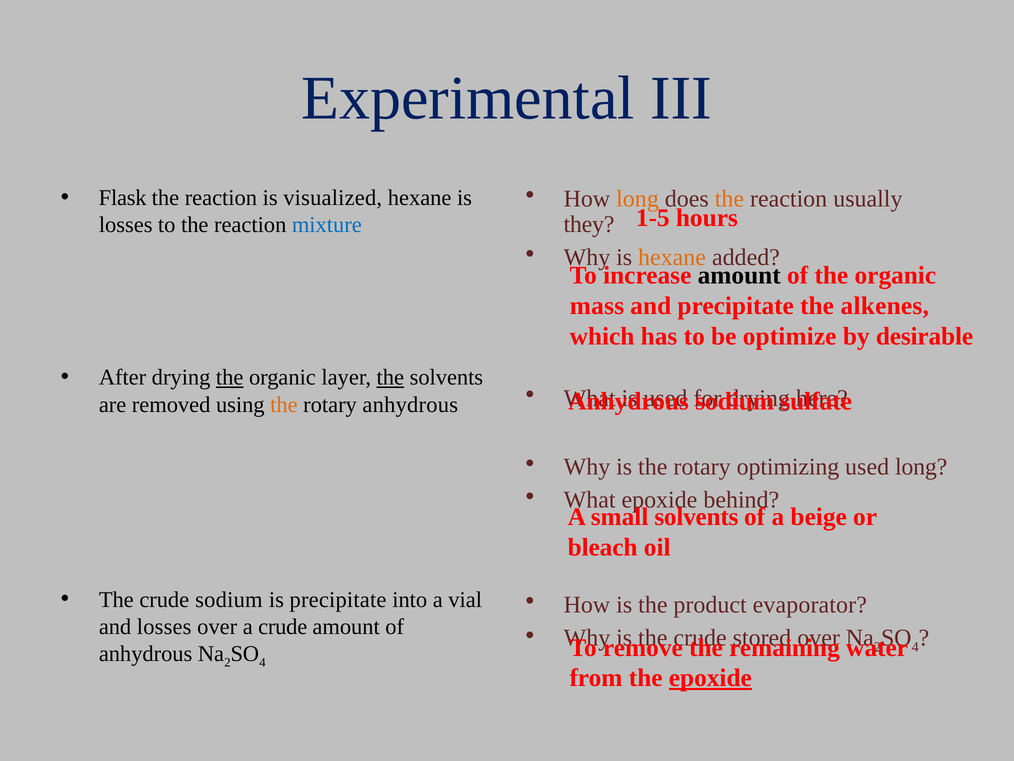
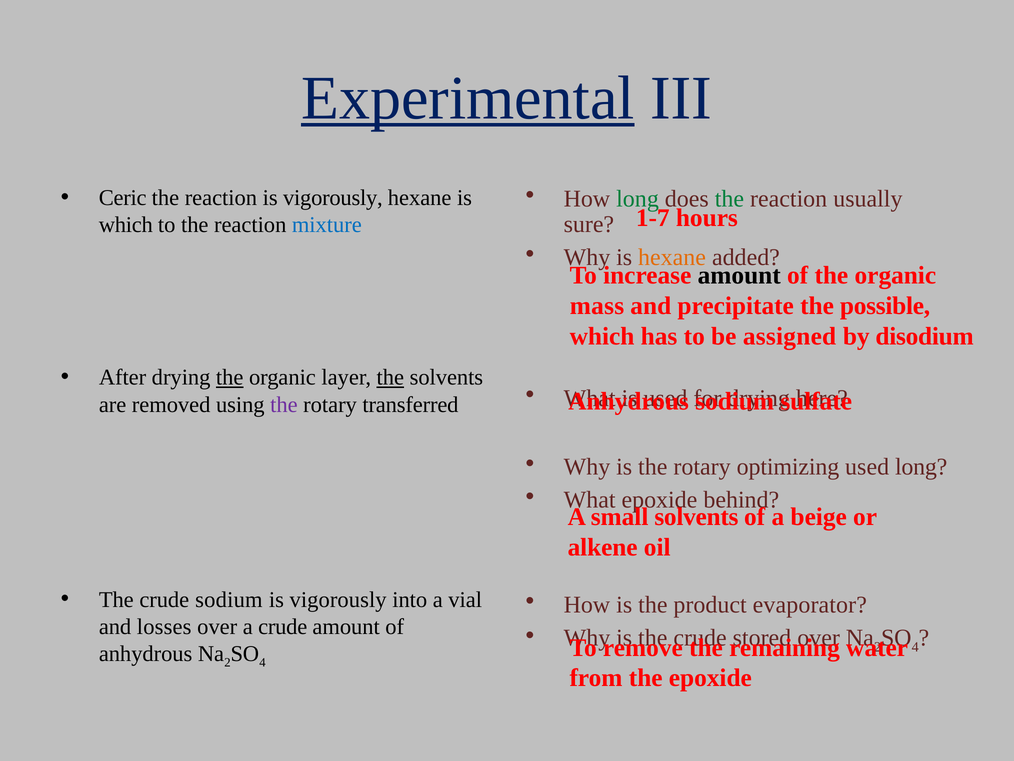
Experimental underline: none -> present
long at (638, 199) colour: orange -> green
the at (729, 199) colour: orange -> green
Flask: Flask -> Ceric
reaction is visualized: visualized -> vigorously
1-5: 1-5 -> 1-7
they: they -> sure
losses at (126, 225): losses -> which
alkenes: alkenes -> possible
optimize: optimize -> assigned
desirable: desirable -> disodium
the at (284, 404) colour: orange -> purple
rotary anhydrous: anhydrous -> transferred
bleach: bleach -> alkene
precipitate at (338, 599): precipitate -> vigorously
epoxide at (710, 678) underline: present -> none
